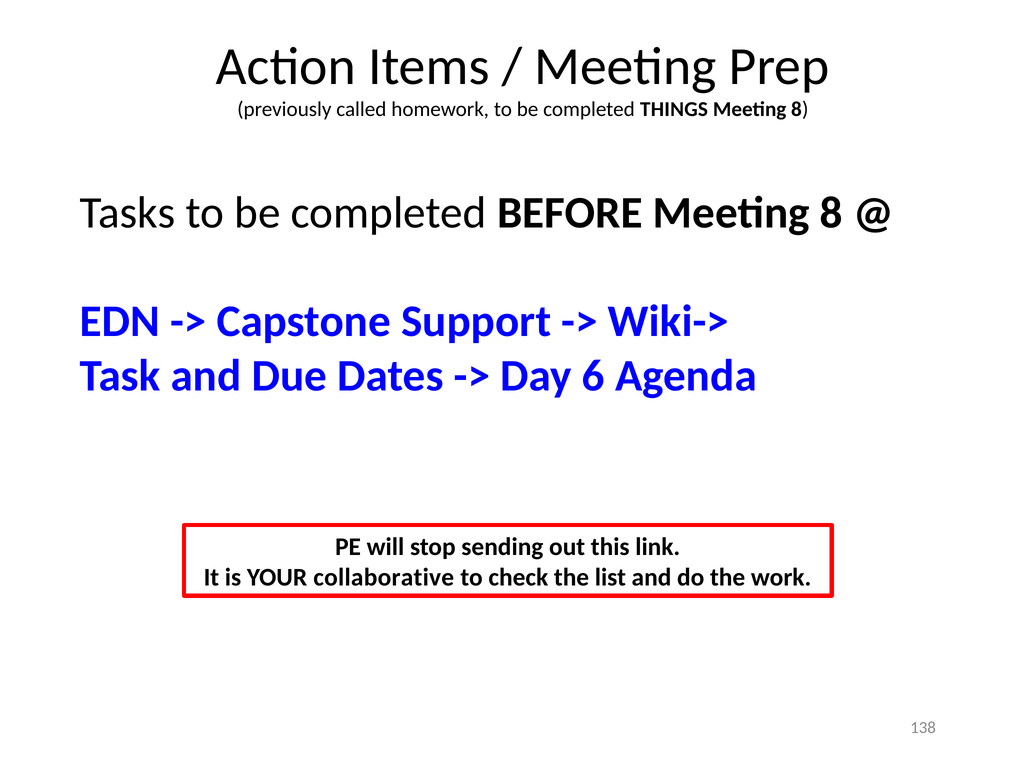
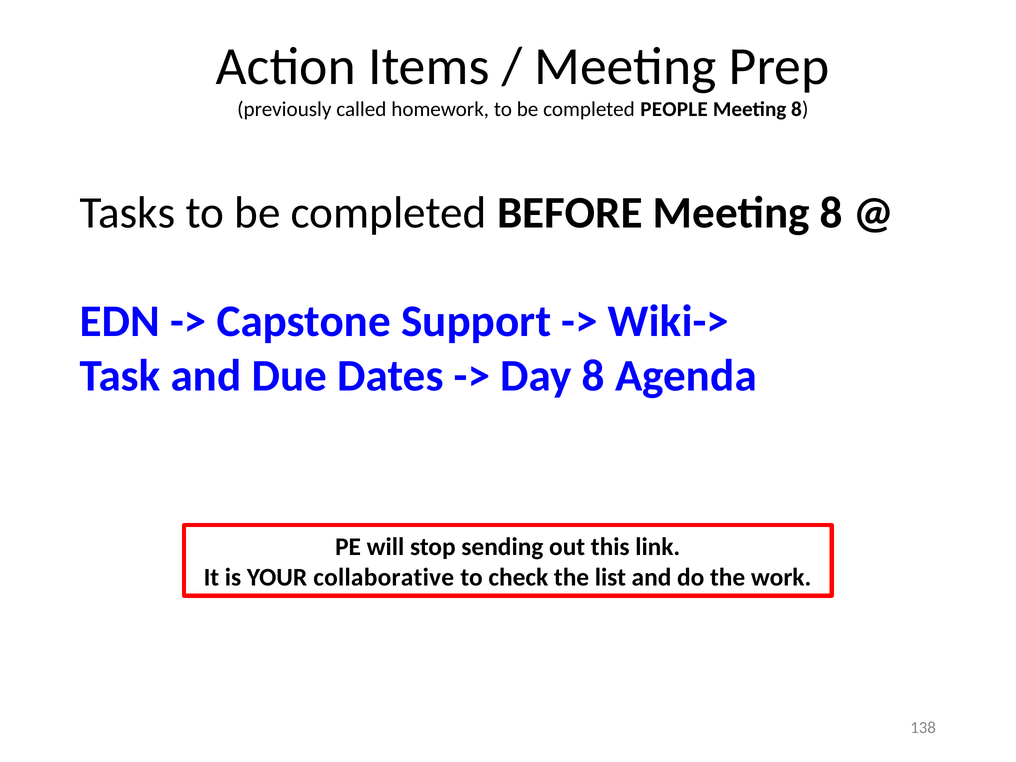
THINGS: THINGS -> PEOPLE
Day 6: 6 -> 8
